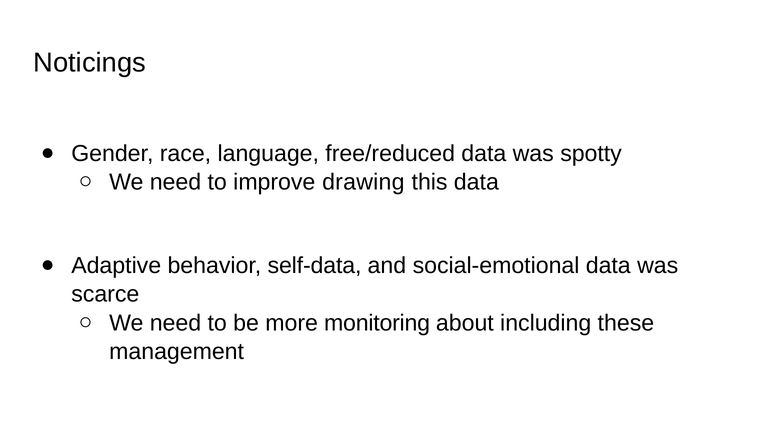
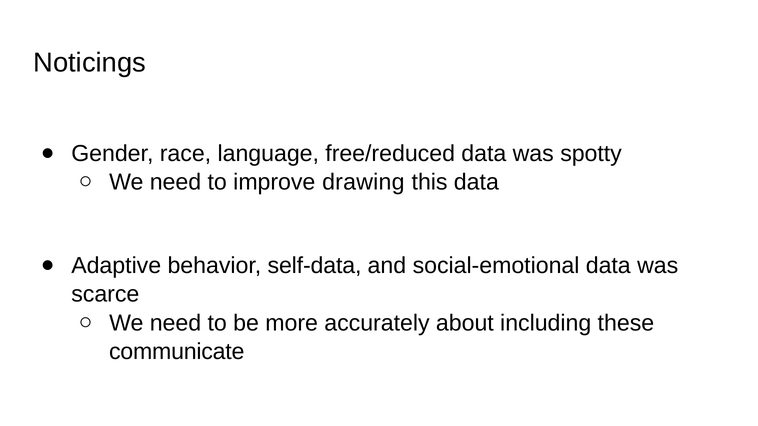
monitoring: monitoring -> accurately
management: management -> communicate
